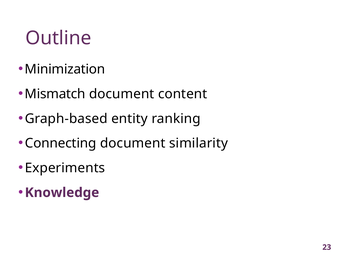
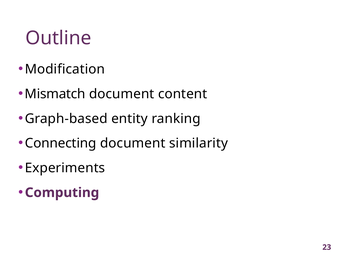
Minimization: Minimization -> Modification
Knowledge: Knowledge -> Computing
